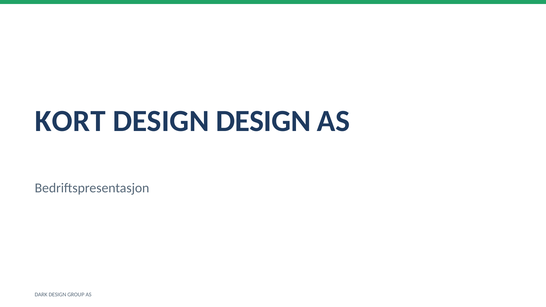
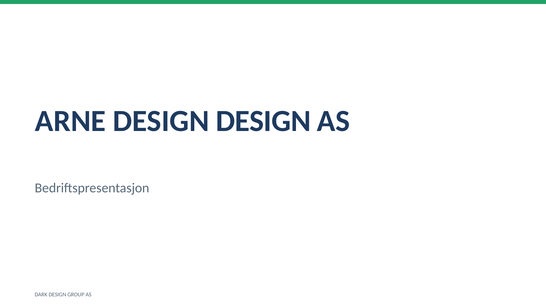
KORT: KORT -> ARNE
